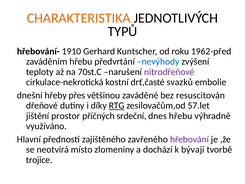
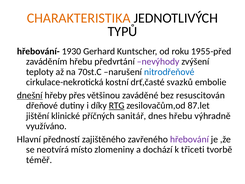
1910: 1910 -> 1930
1962-před: 1962-před -> 1955-před
nevýhody colour: blue -> purple
nitrodřeňové colour: purple -> blue
dnešní underline: none -> present
57.let: 57.let -> 87.let
prostor: prostor -> klinické
srdeční: srdeční -> sanitář
bývají: bývají -> třiceti
trojice: trojice -> téměř
